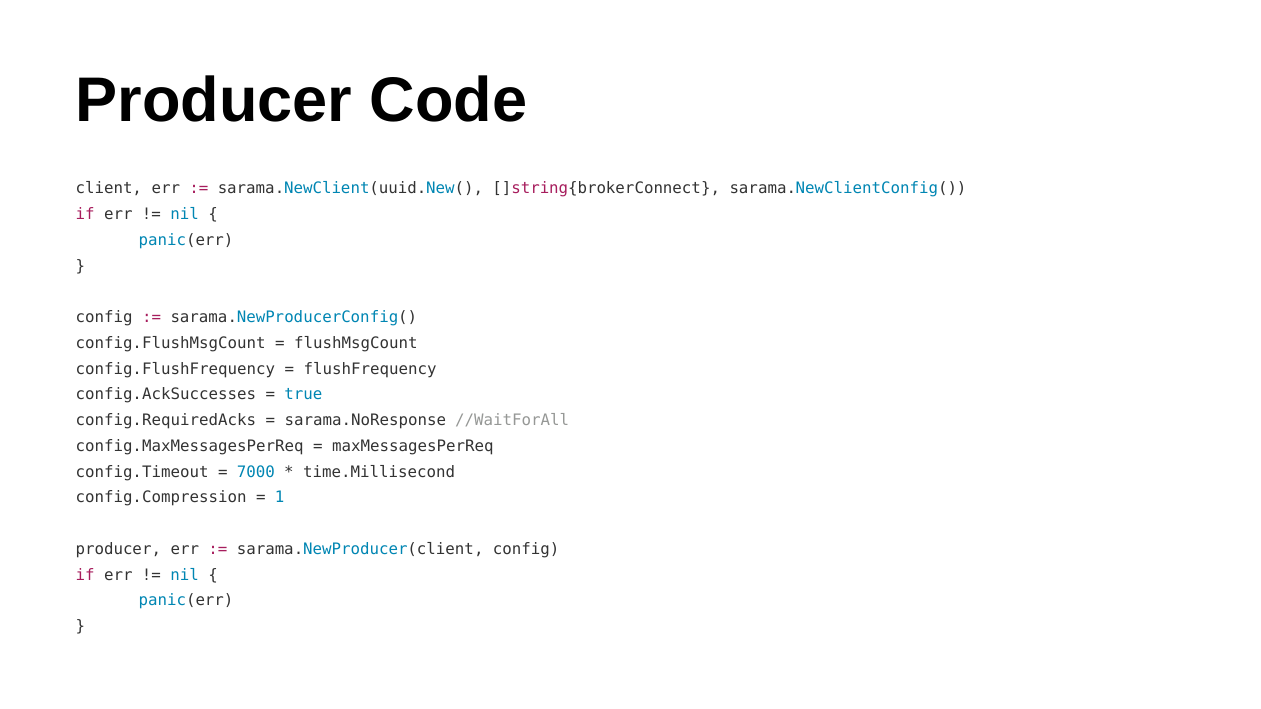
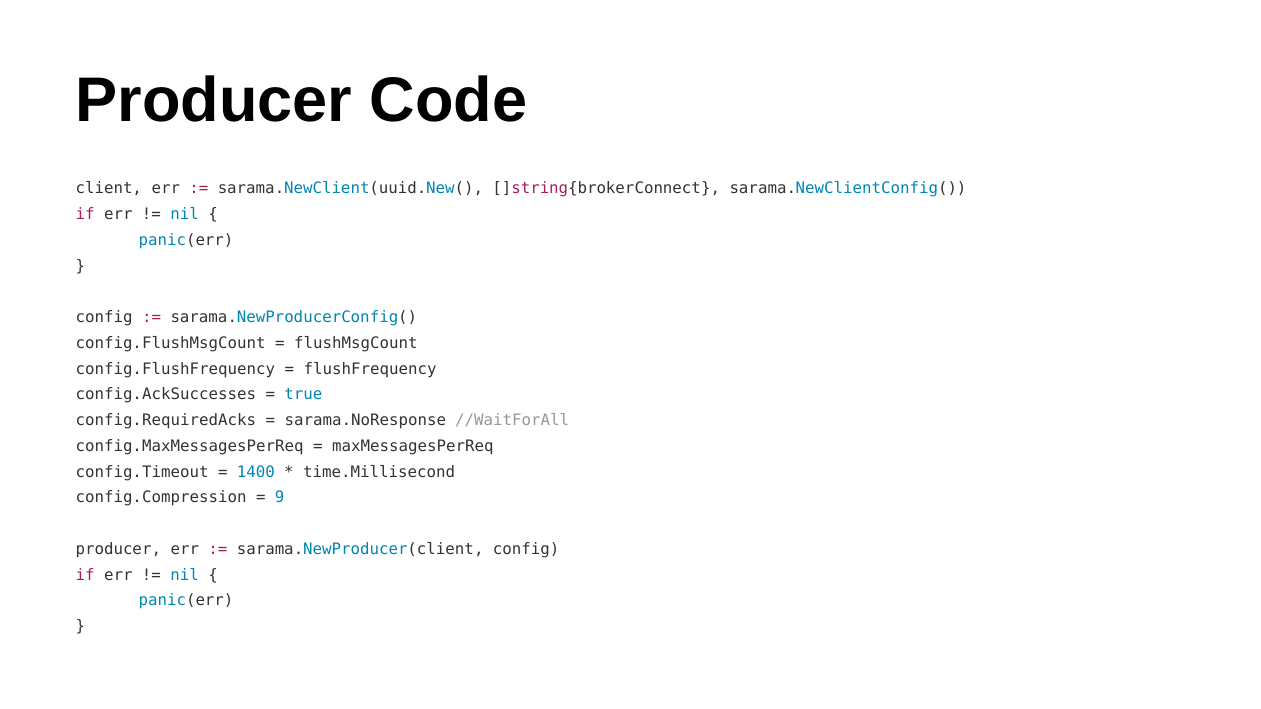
7000: 7000 -> 1400
1: 1 -> 9
